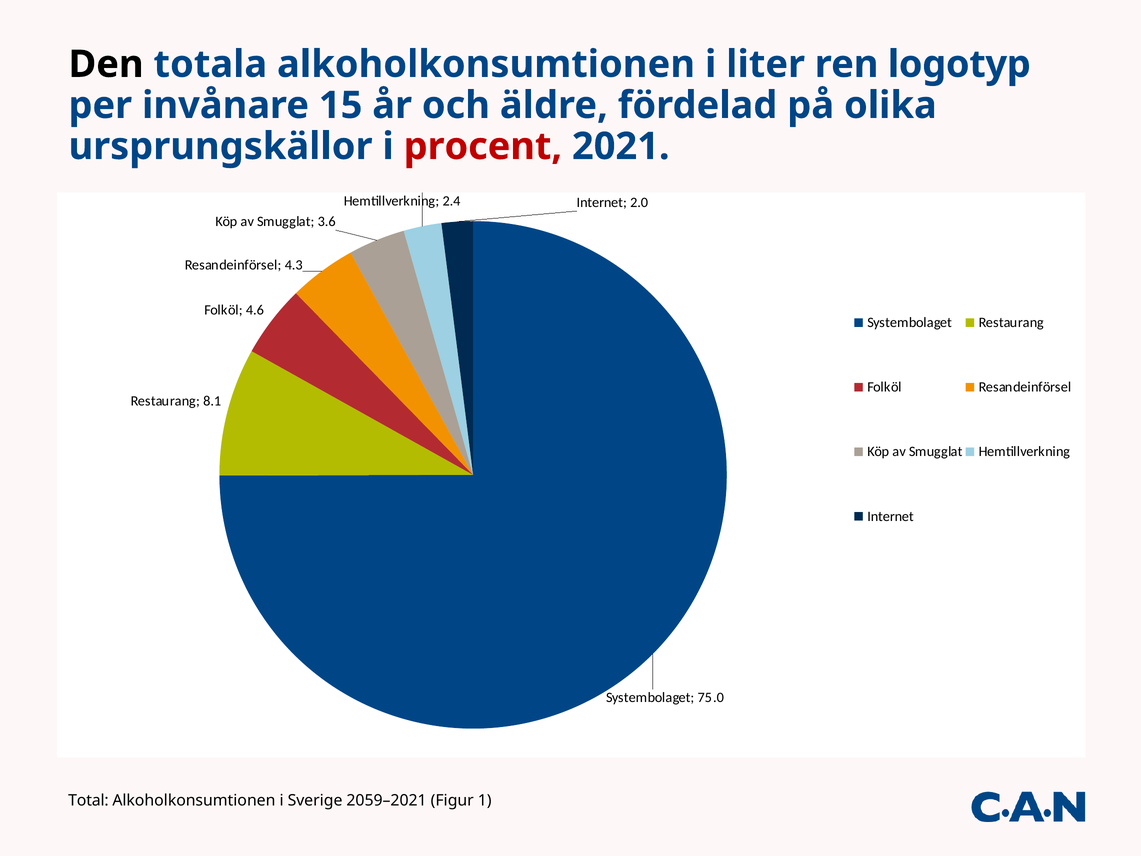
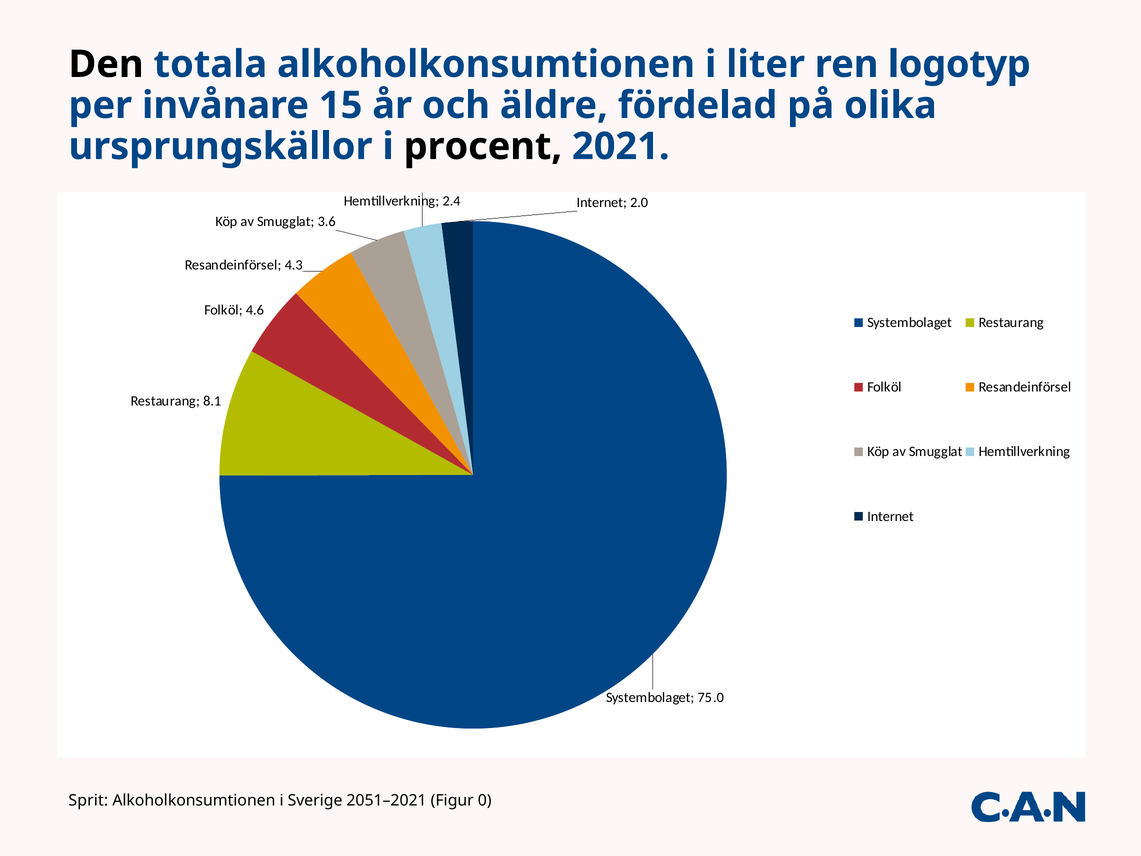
procent colour: red -> black
Total: Total -> Sprit
2059–2021: 2059–2021 -> 2051–2021
1: 1 -> 0
